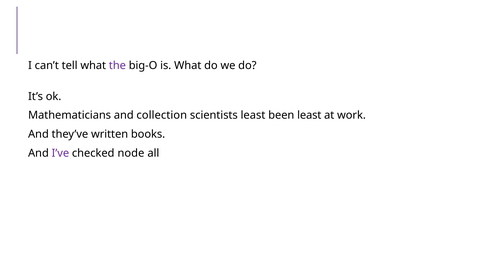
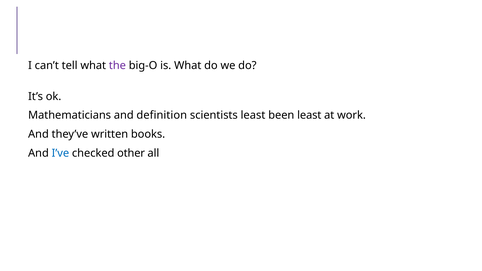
collection: collection -> definition
I’ve colour: purple -> blue
node: node -> other
